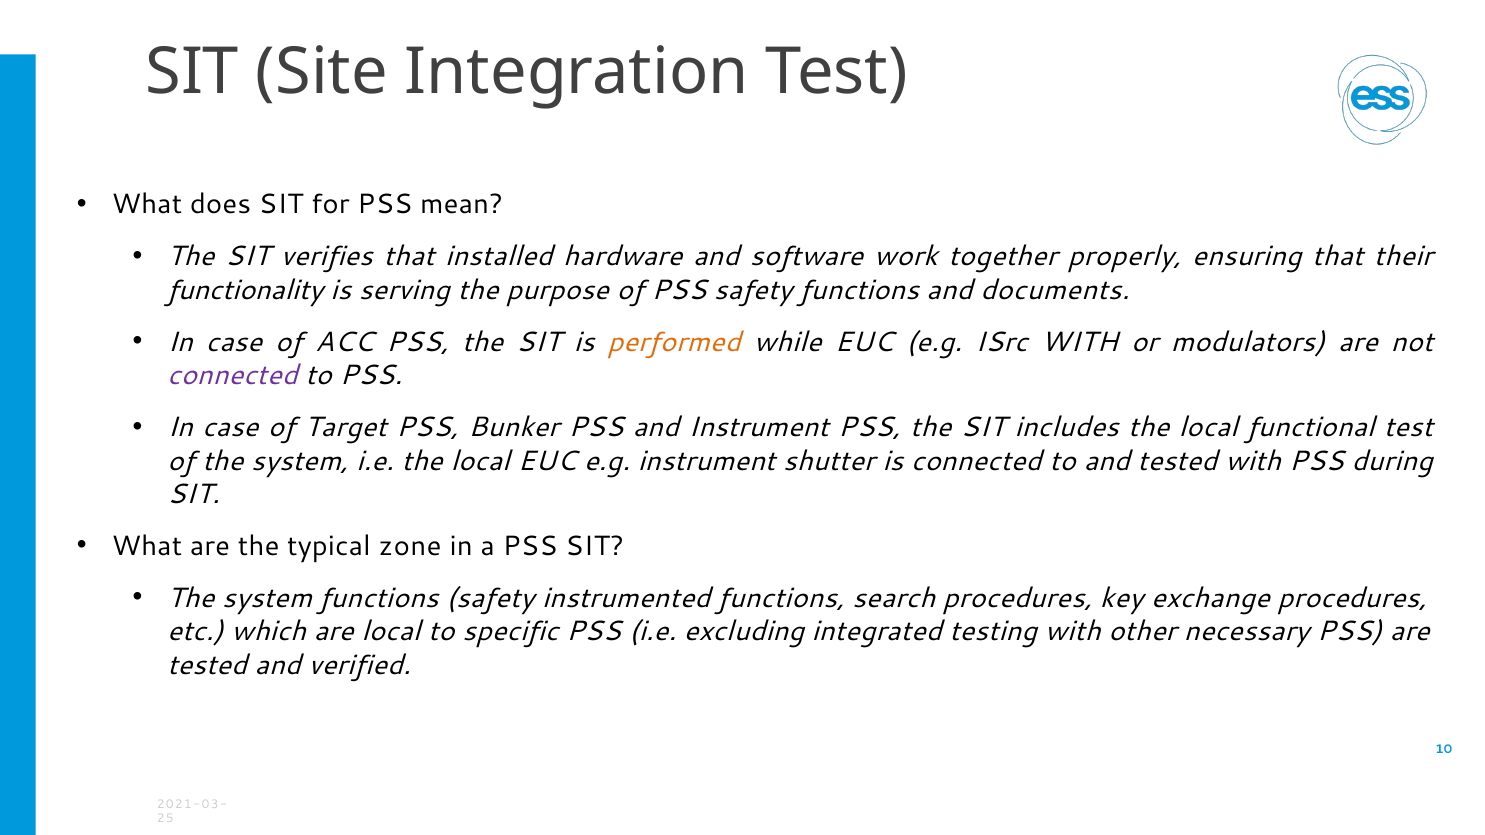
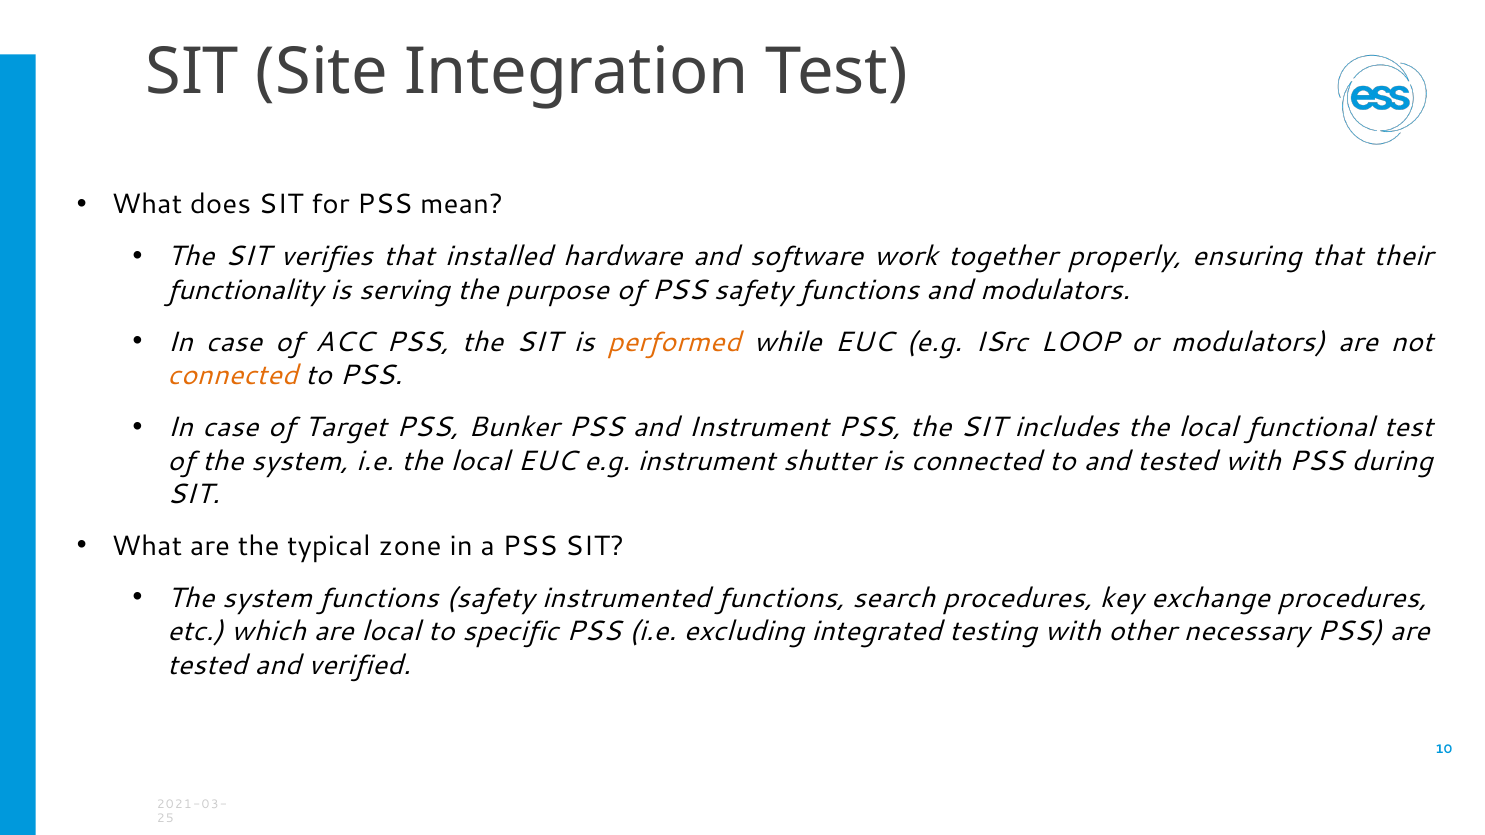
and documents: documents -> modulators
ISrc WITH: WITH -> LOOP
connected at (233, 376) colour: purple -> orange
